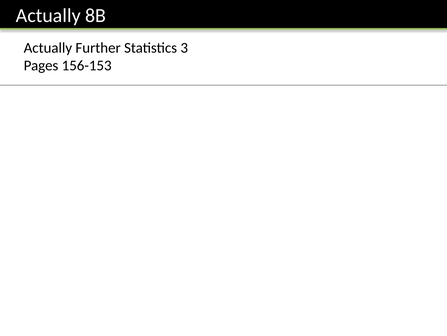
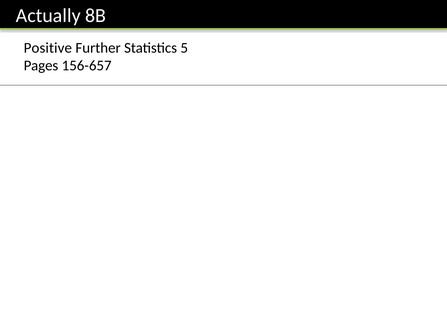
Actually at (48, 48): Actually -> Positive
3: 3 -> 5
156-153: 156-153 -> 156-657
